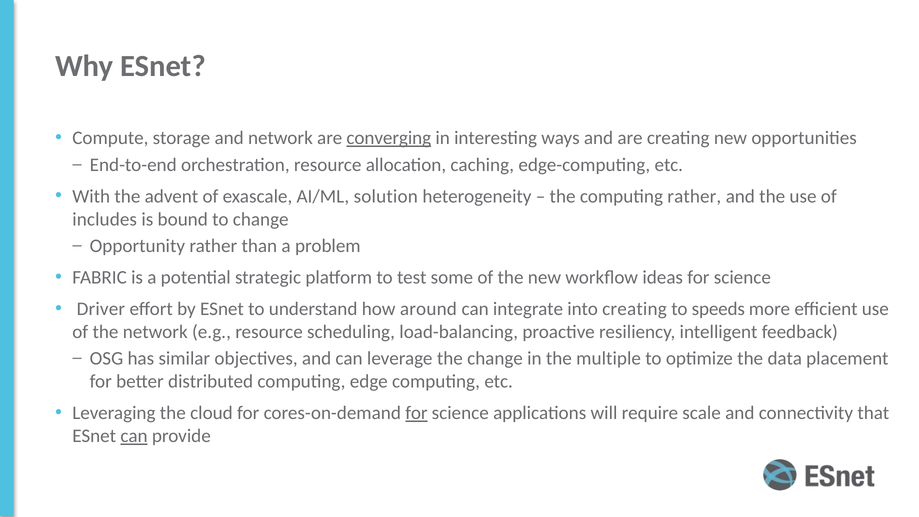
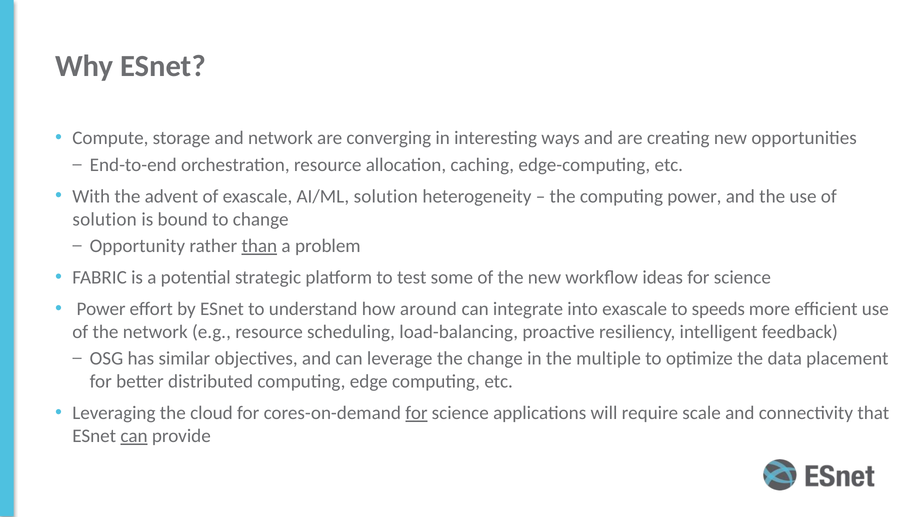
converging underline: present -> none
computing rather: rather -> power
includes at (105, 219): includes -> solution
than underline: none -> present
Driver at (101, 309): Driver -> Power
into creating: creating -> exascale
